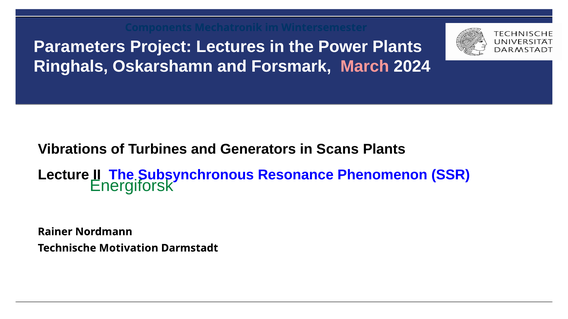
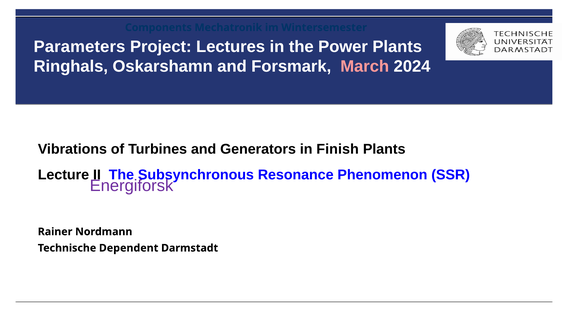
Scans: Scans -> Finish
Energiforsk colour: green -> purple
Motivation: Motivation -> Dependent
